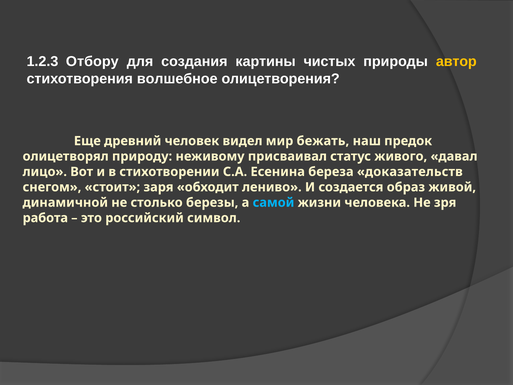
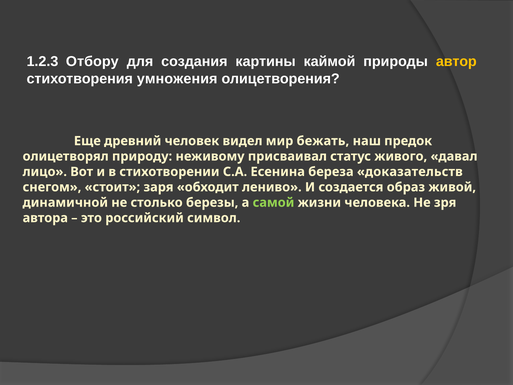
чистых: чистых -> каймой
волшебное: волшебное -> умножения
самой colour: light blue -> light green
работа: работа -> автора
